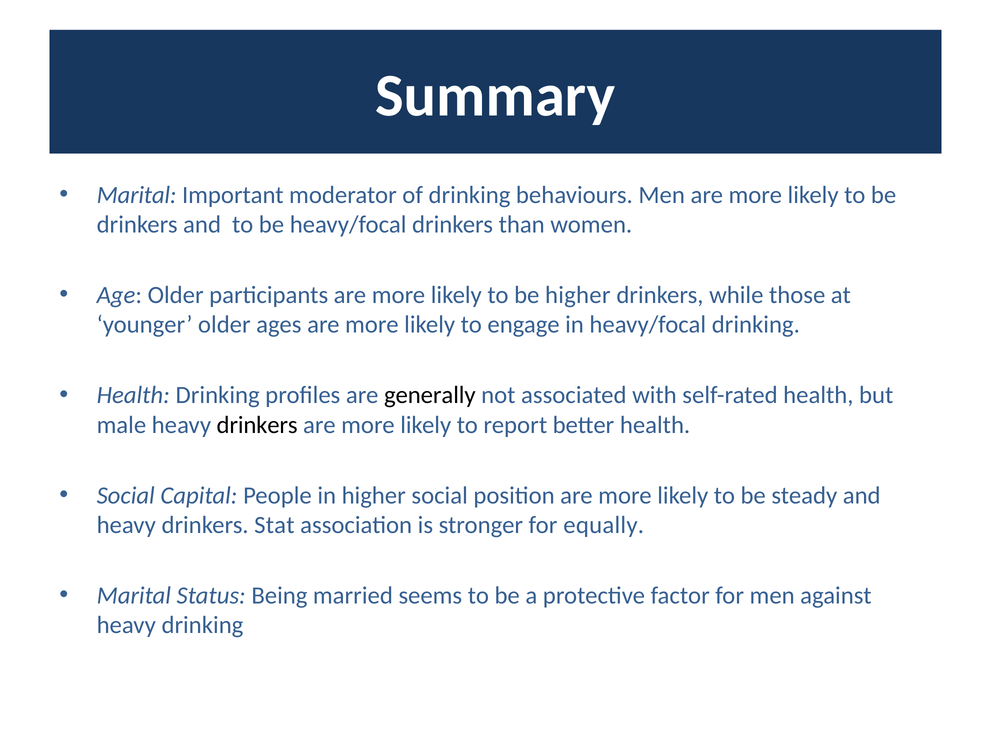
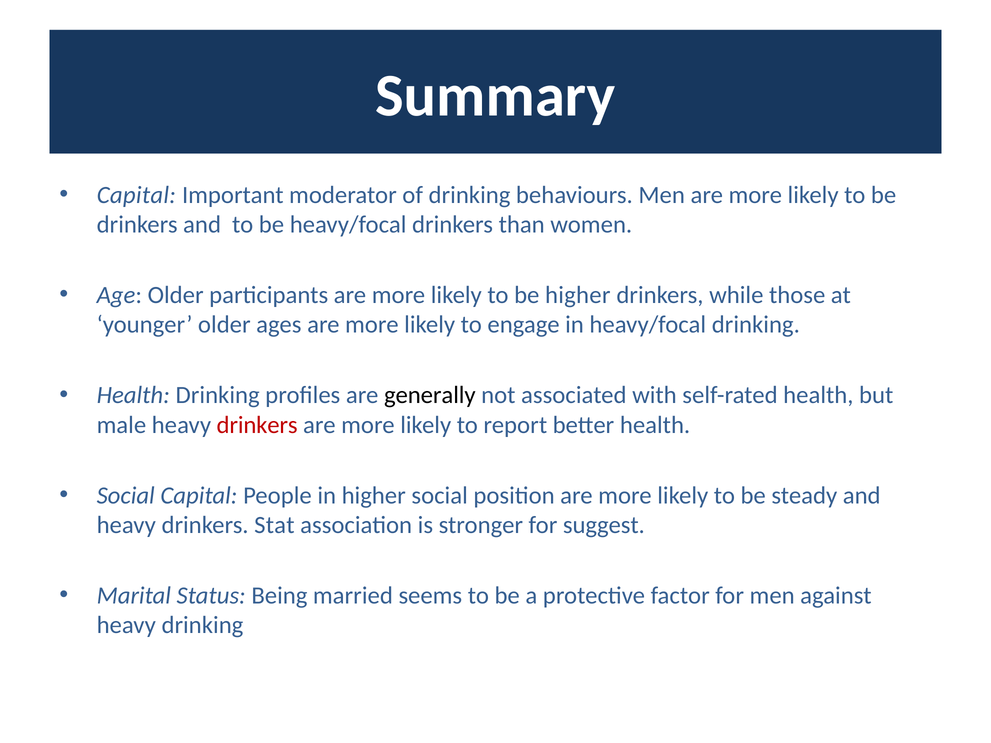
Marital at (137, 195): Marital -> Capital
drinkers at (257, 425) colour: black -> red
equally: equally -> suggest
